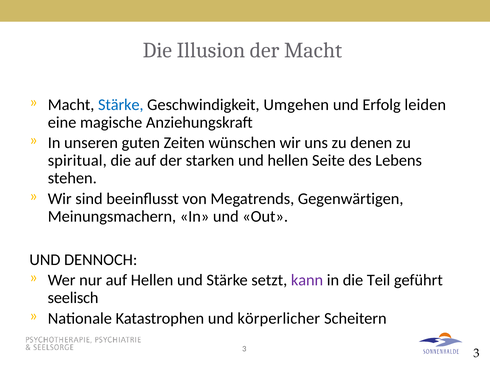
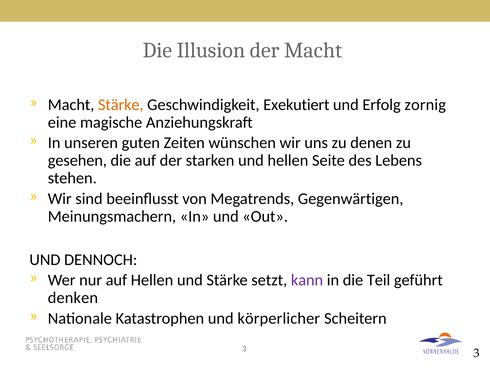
Stärke at (121, 105) colour: blue -> orange
Umgehen: Umgehen -> Exekutiert
leiden: leiden -> zornig
spiritual: spiritual -> gesehen
seelisch: seelisch -> denken
